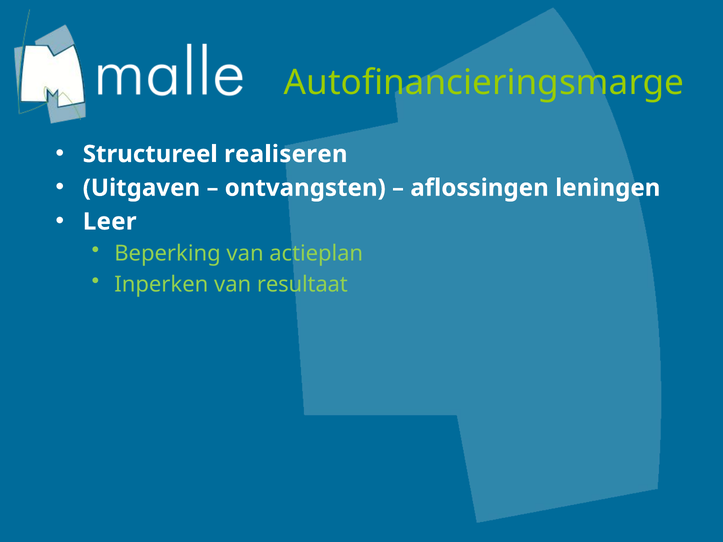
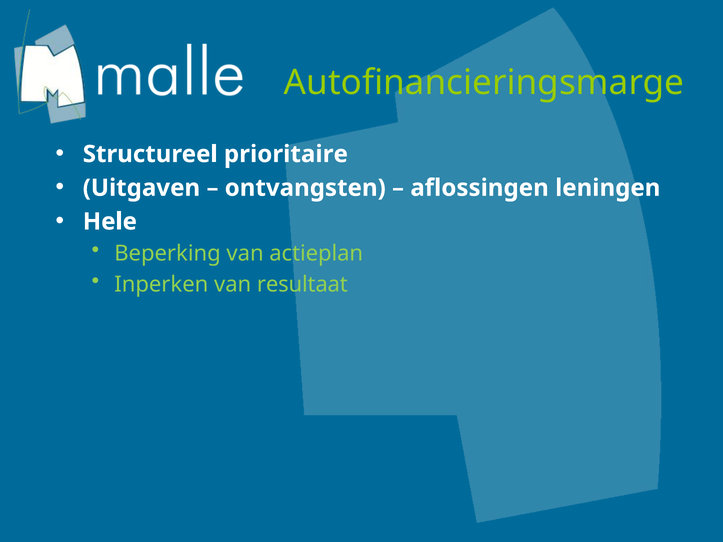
realiseren: realiseren -> prioritaire
Leer: Leer -> Hele
